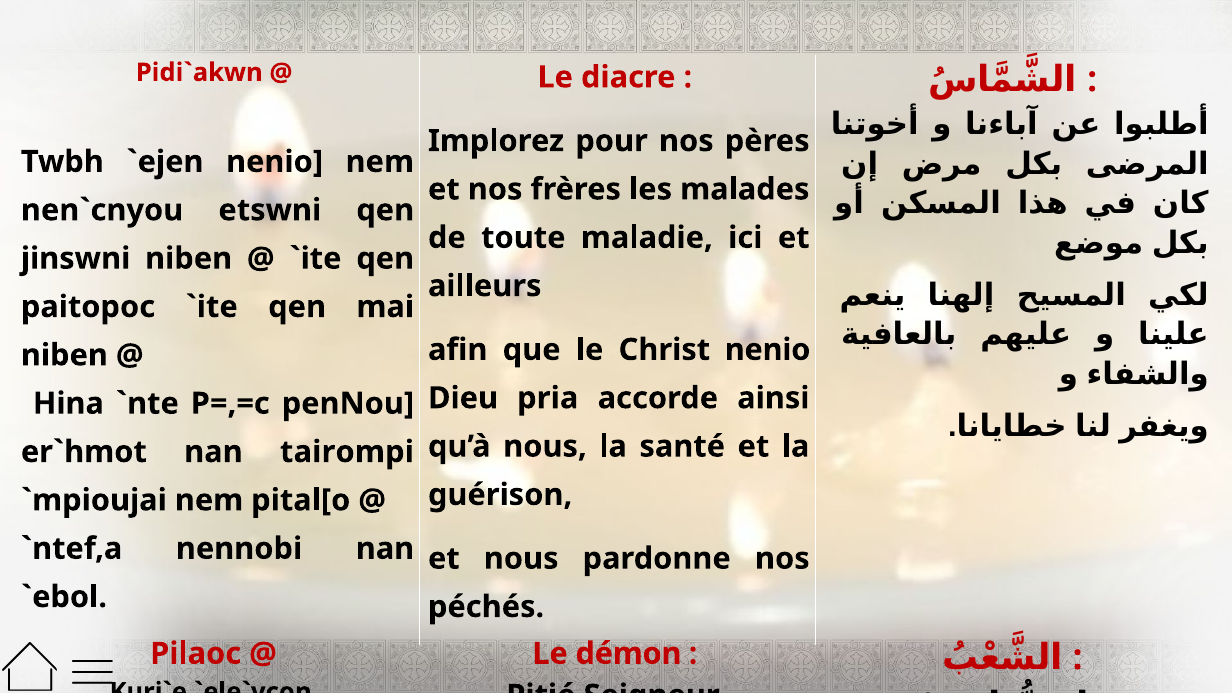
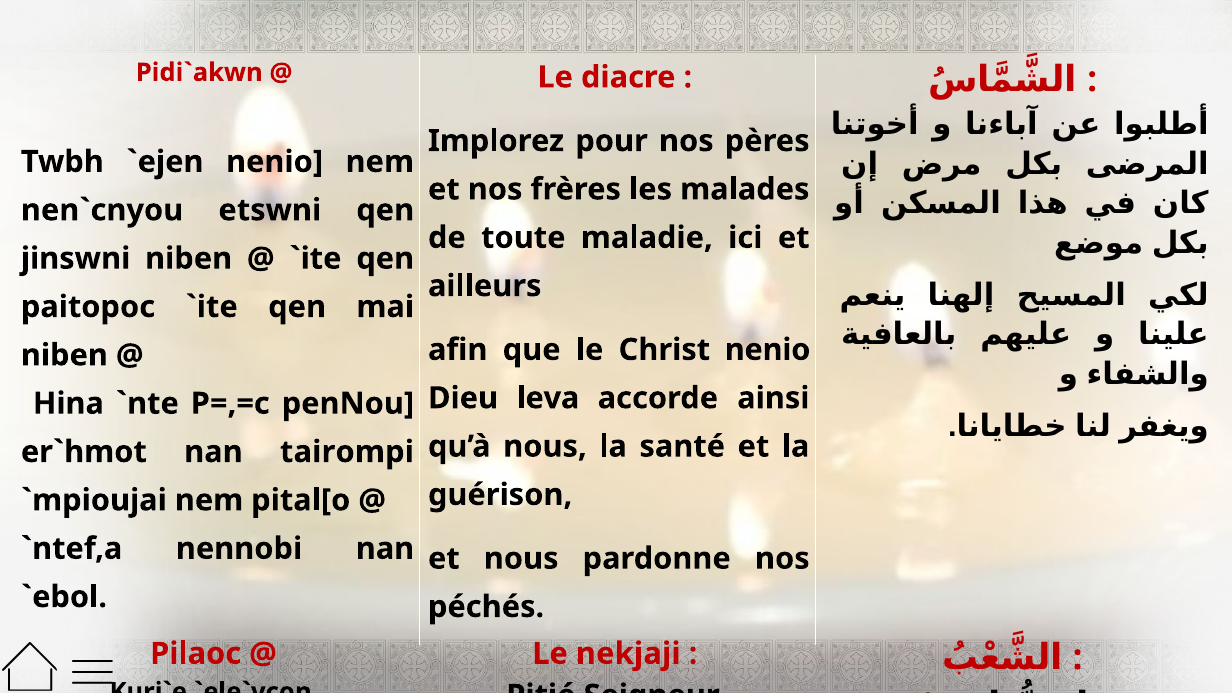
pria: pria -> leva
démon: démon -> nekjaji
